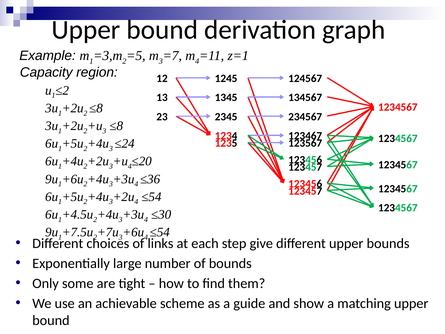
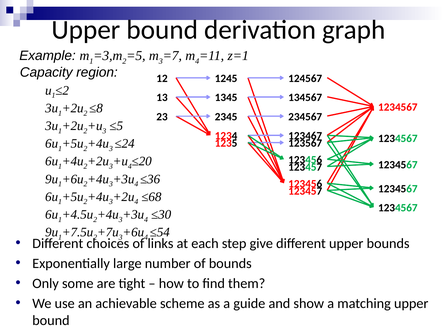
≤8 at (116, 126): ≤8 -> ≤5
≤54 at (151, 197): ≤54 -> ≤68
